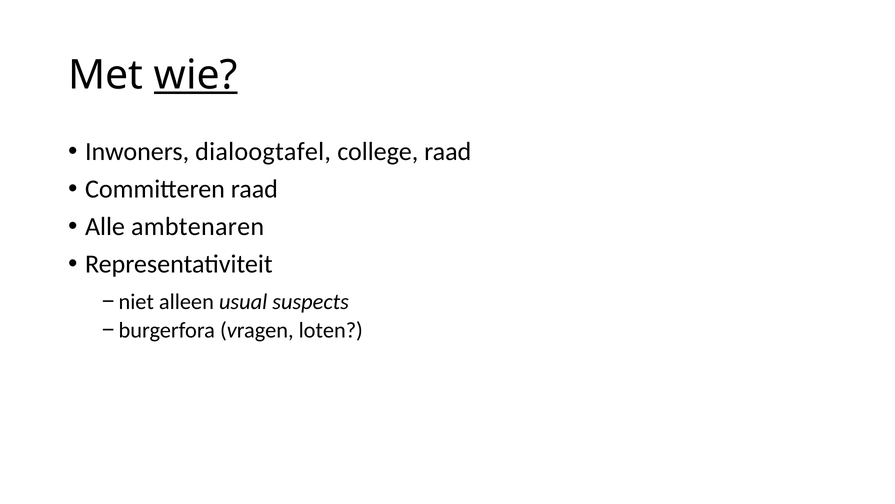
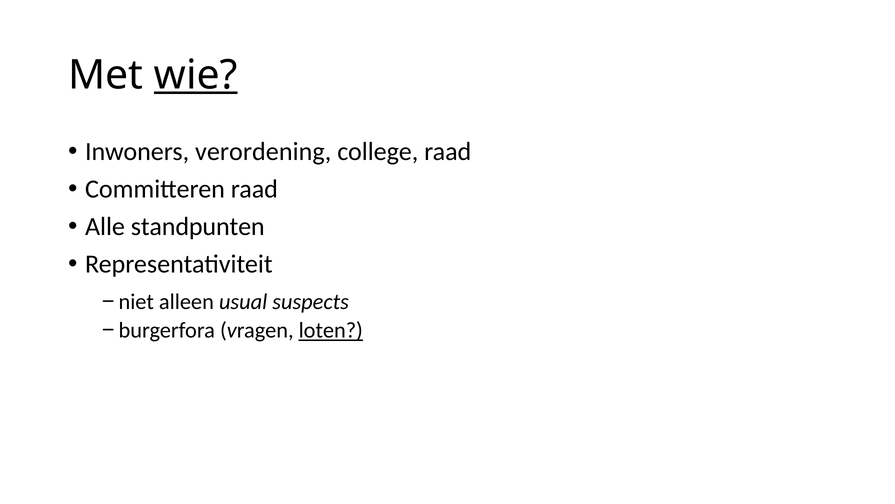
dialoogtafel: dialoogtafel -> verordening
ambtenaren: ambtenaren -> standpunten
loten underline: none -> present
